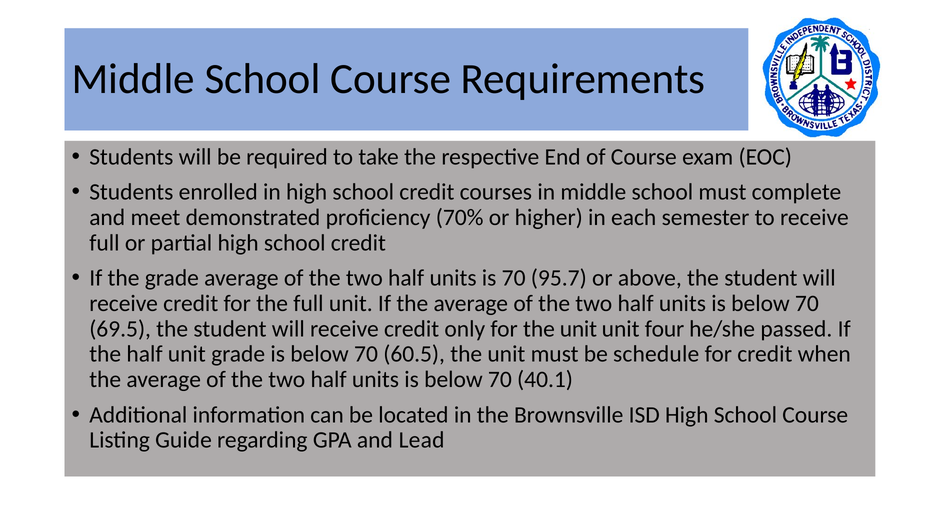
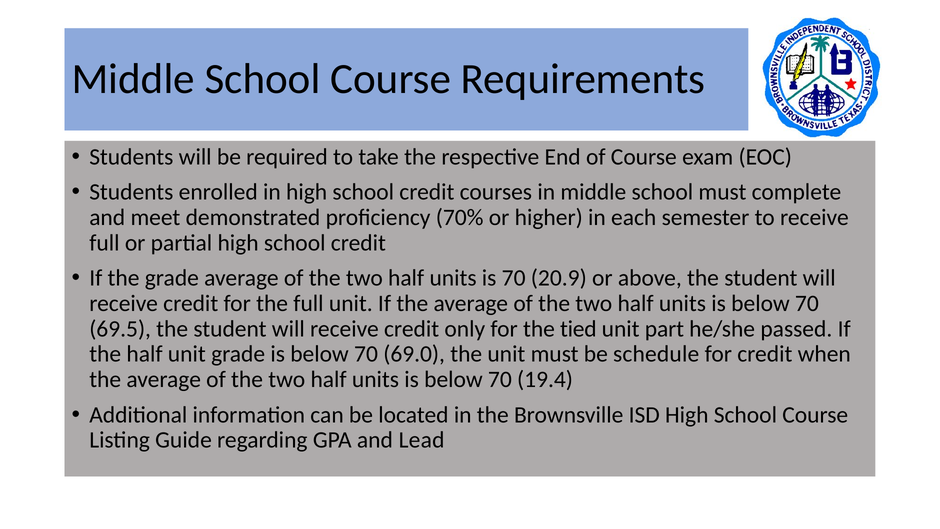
95.7: 95.7 -> 20.9
for the unit: unit -> tied
four: four -> part
60.5: 60.5 -> 69.0
40.1: 40.1 -> 19.4
